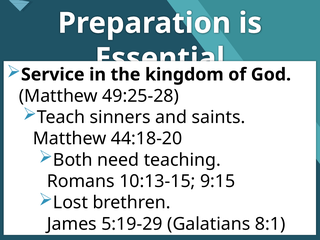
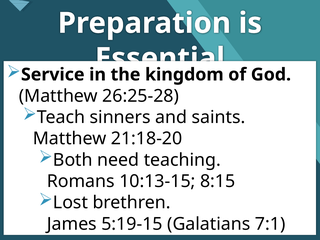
49:25-28: 49:25-28 -> 26:25-28
44:18-20: 44:18-20 -> 21:18-20
9:15: 9:15 -> 8:15
5:19-29: 5:19-29 -> 5:19-15
8:1: 8:1 -> 7:1
